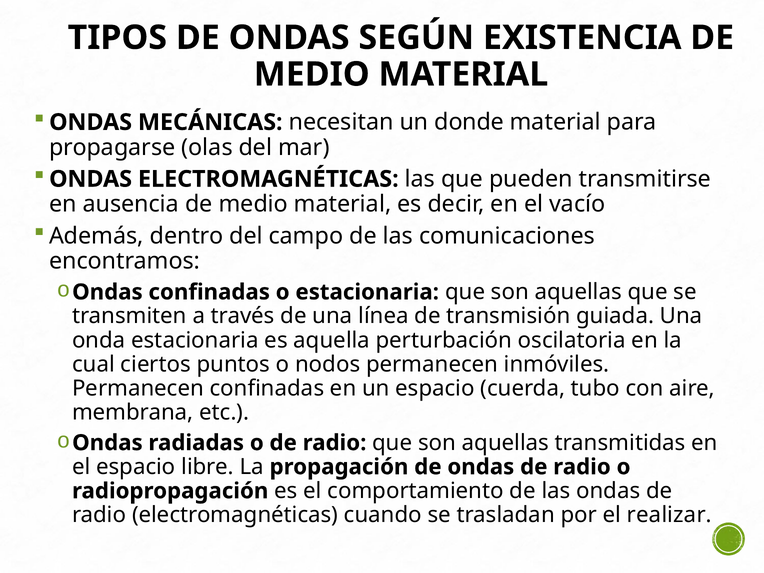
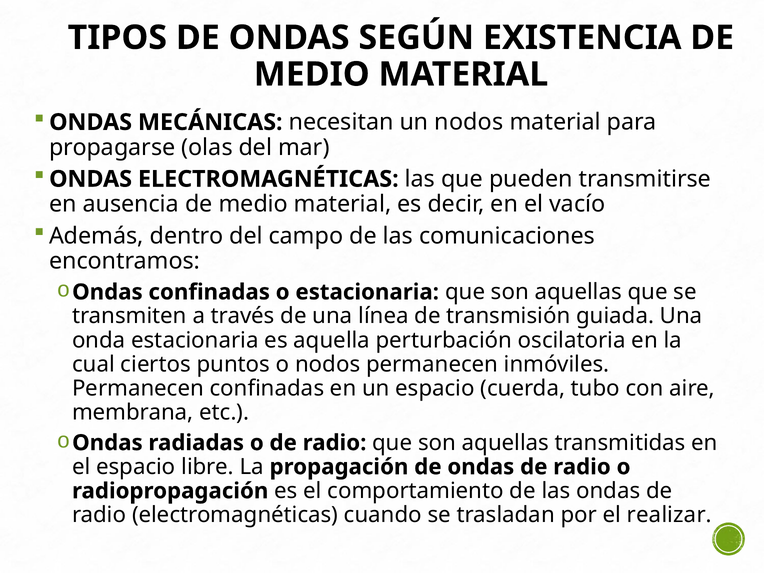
un donde: donde -> nodos
